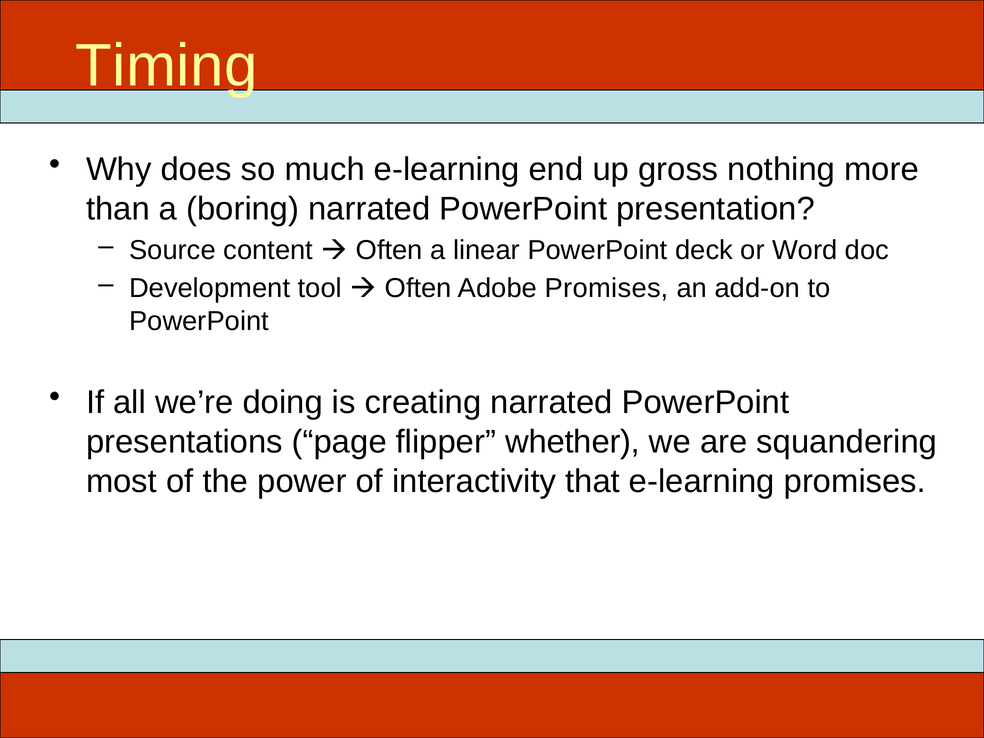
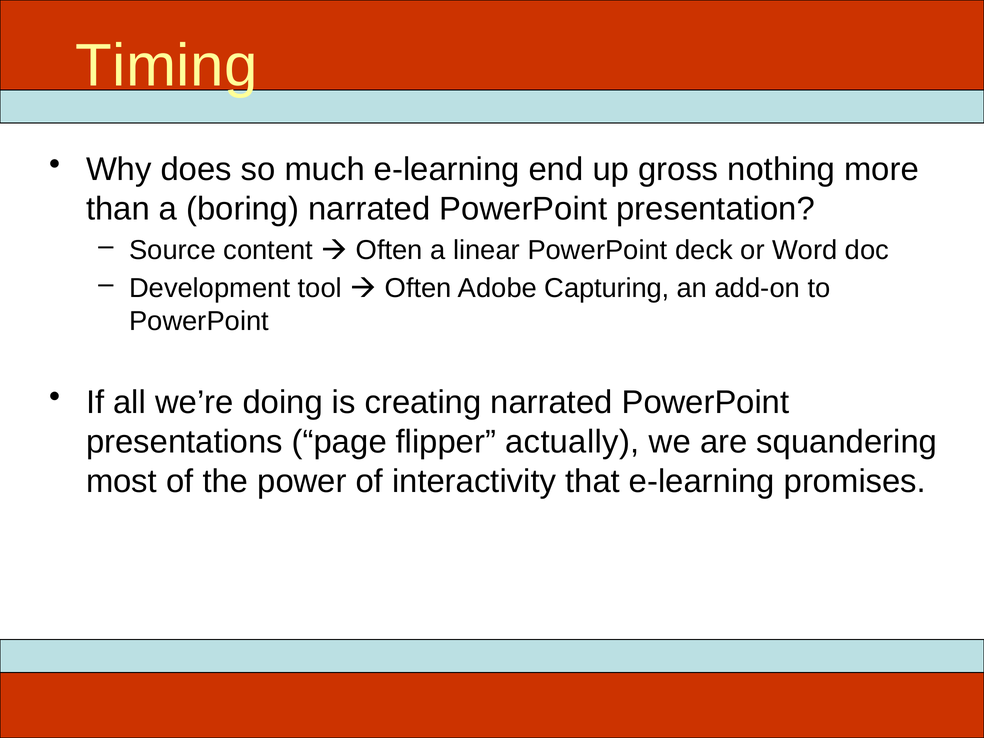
Adobe Promises: Promises -> Capturing
whether: whether -> actually
